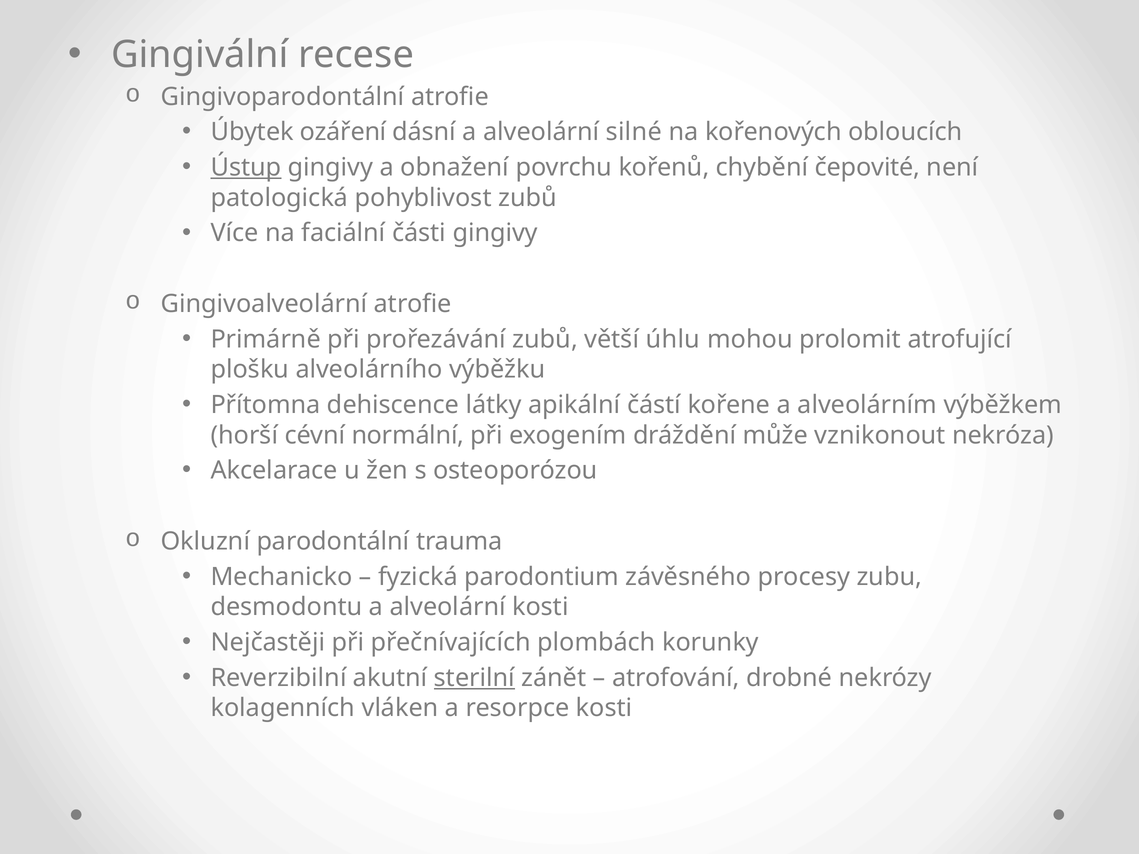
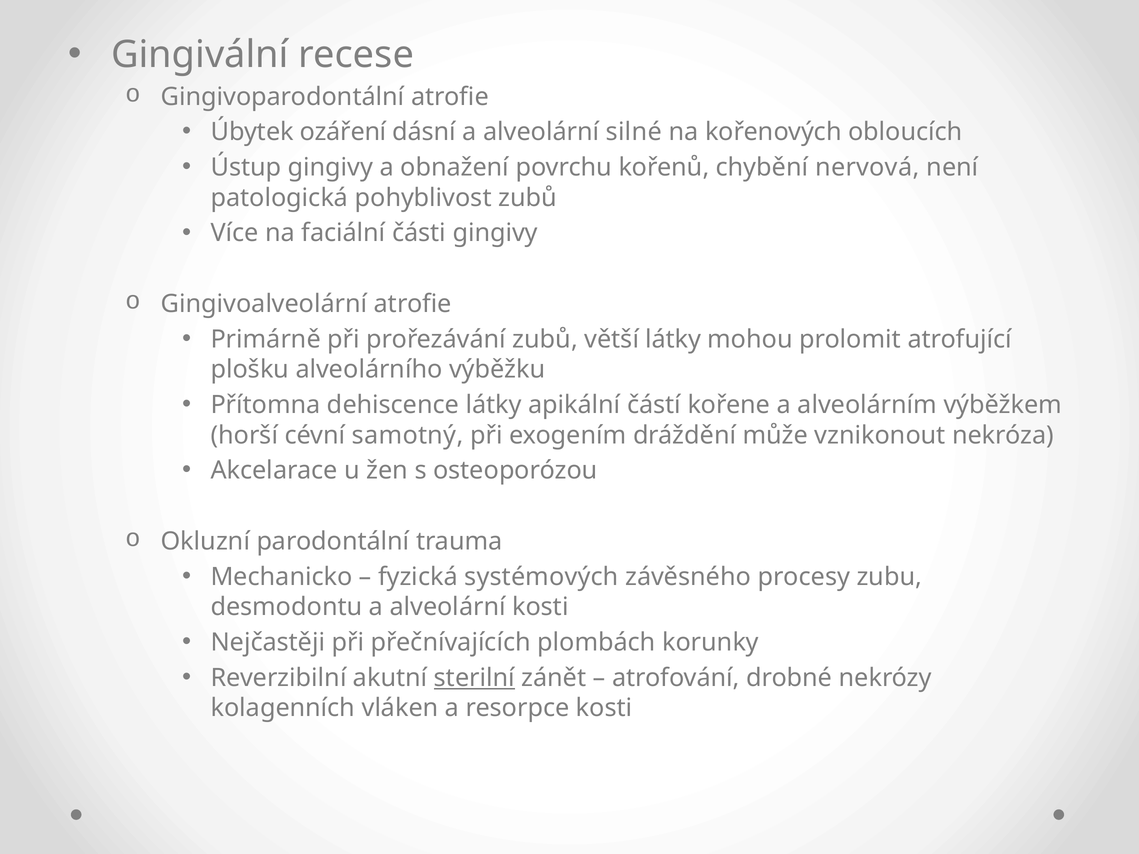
Ústup underline: present -> none
čepovité: čepovité -> nervová
větší úhlu: úhlu -> látky
normální: normální -> samotný
parodontium: parodontium -> systémových
